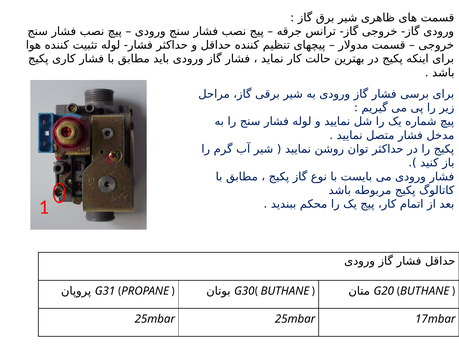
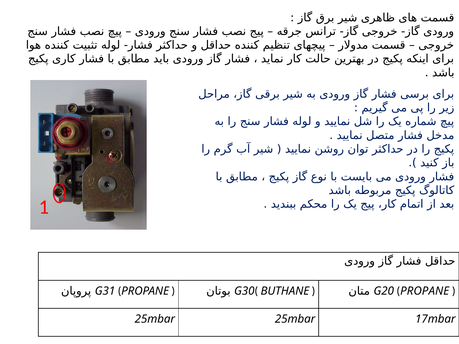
BUTHANE at (425, 291): BUTHANE -> PROPANE
